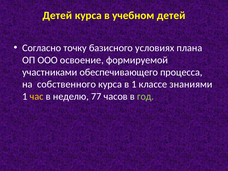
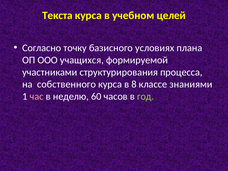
Детей at (57, 15): Детей -> Текста
учебном детей: детей -> целей
освоение: освоение -> учащихся
обеспечивающего: обеспечивающего -> структурирования
в 1: 1 -> 8
час colour: yellow -> pink
77: 77 -> 60
